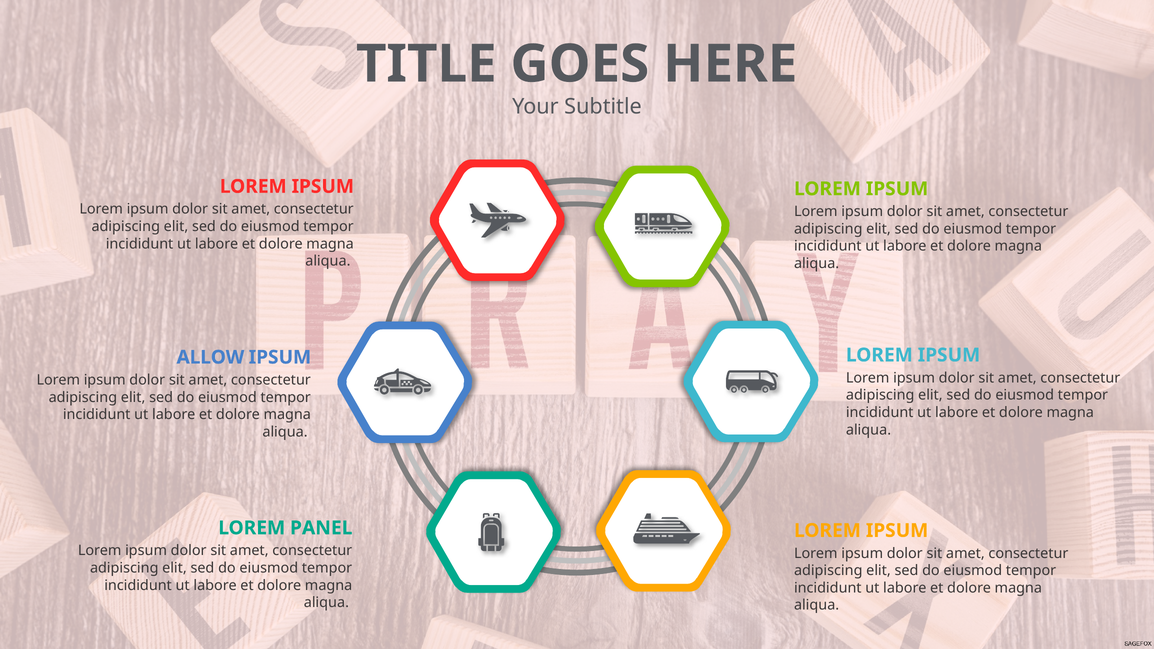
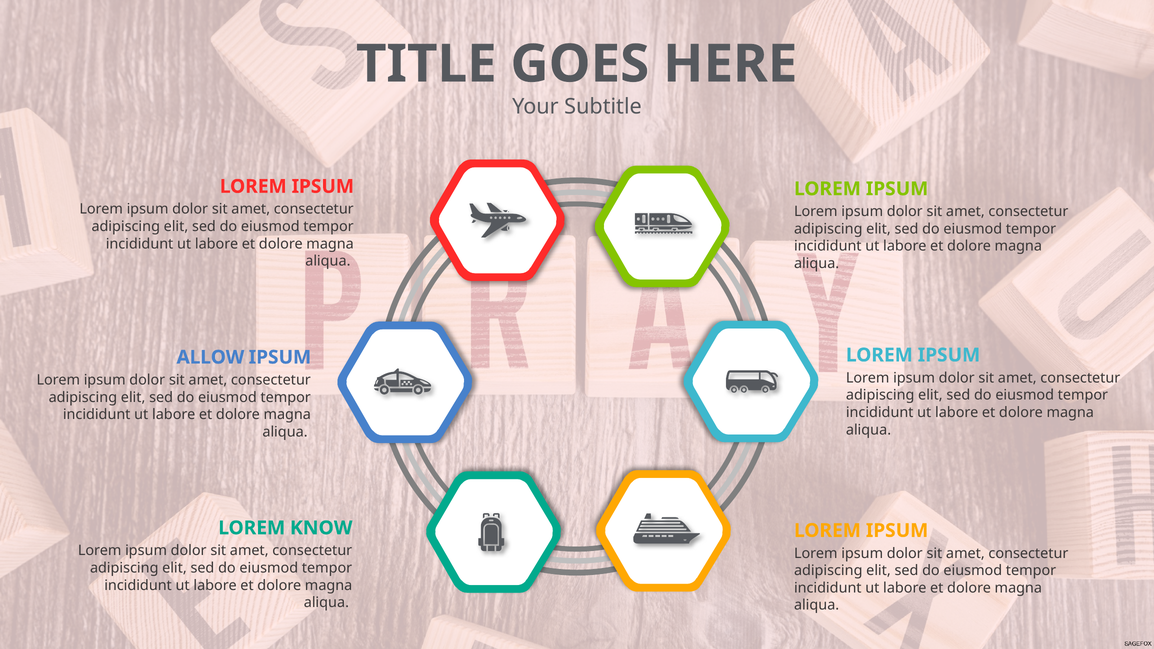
PANEL: PANEL -> KNOW
